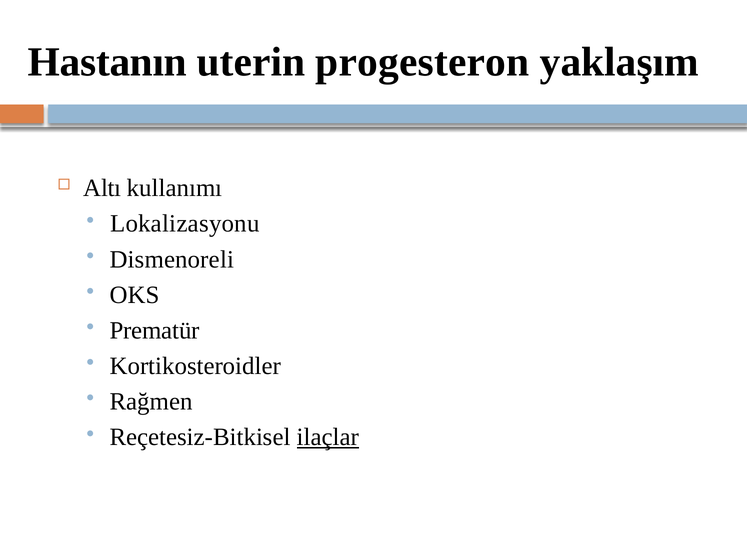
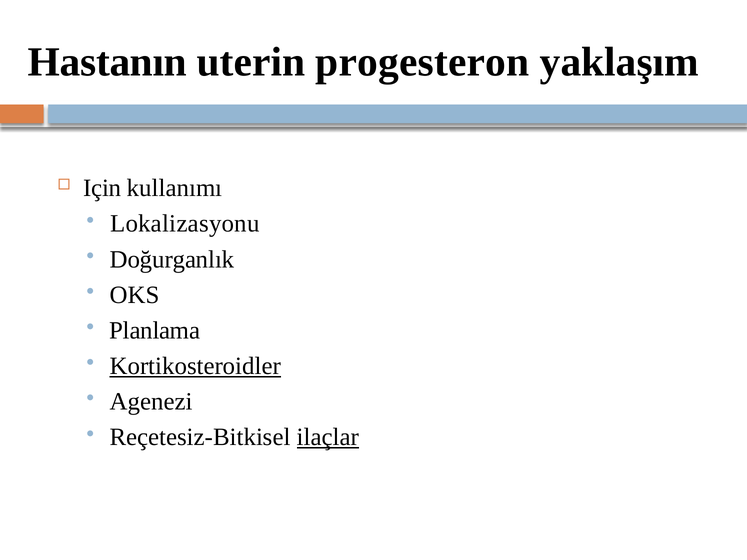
Altı: Altı -> Için
Dismenoreli: Dismenoreli -> Doğurganlık
Prematür: Prematür -> Planlama
Kortikosteroidler underline: none -> present
Rağmen: Rağmen -> Agenezi
